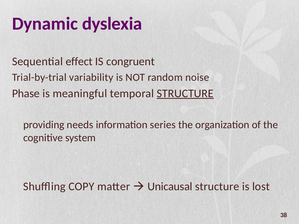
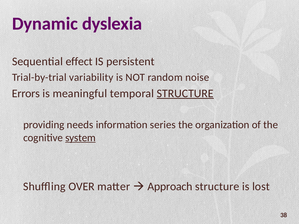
congruent: congruent -> persistent
Phase: Phase -> Errors
system underline: none -> present
COPY: COPY -> OVER
Unicausal: Unicausal -> Approach
